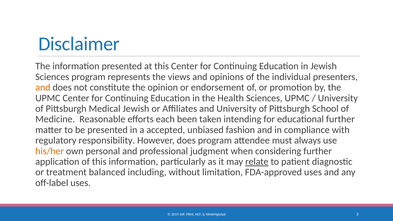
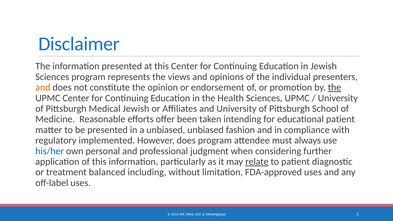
the at (334, 87) underline: none -> present
each: each -> offer
educational further: further -> patient
a accepted: accepted -> unbiased
responsibility: responsibility -> implemented
his/her colour: orange -> blue
